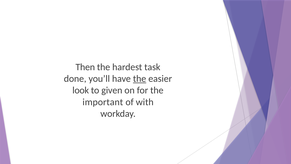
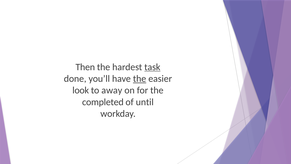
task underline: none -> present
given: given -> away
important: important -> completed
with: with -> until
